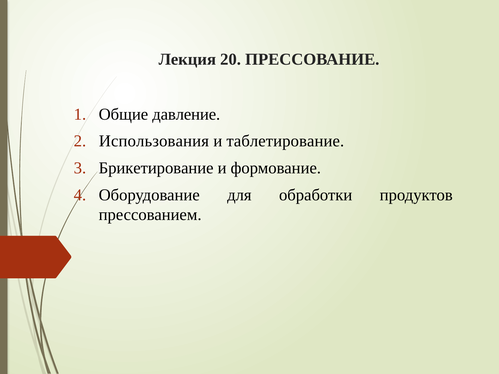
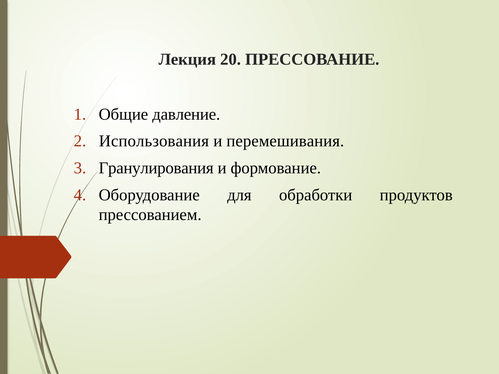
таблетирование: таблетирование -> перемешивания
Брикетирование: Брикетирование -> Гранулирования
